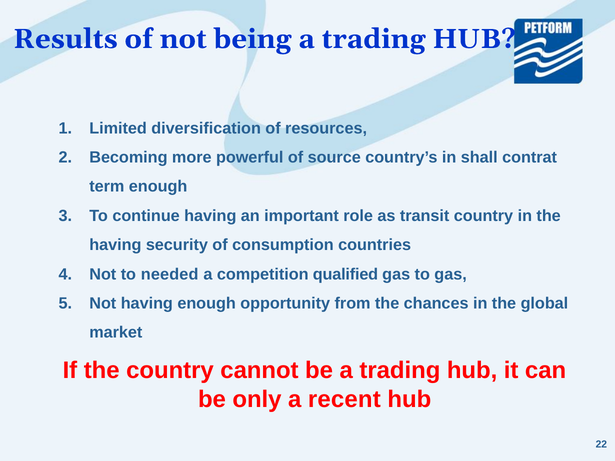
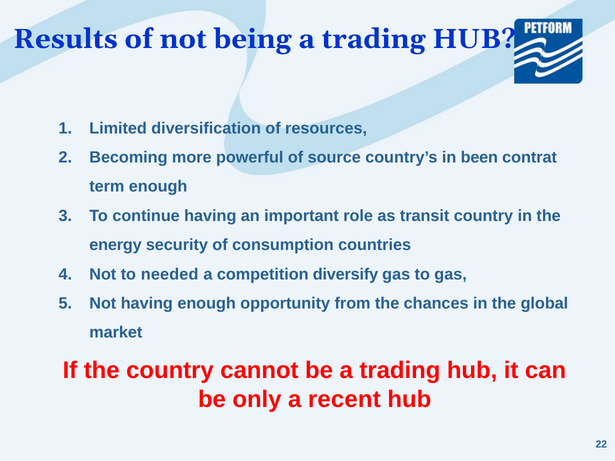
shall: shall -> been
having at (115, 245): having -> energy
qualified: qualified -> diversify
